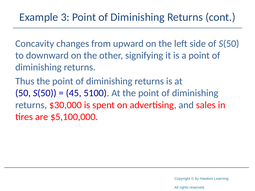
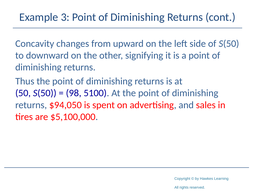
45: 45 -> 98
$30,000: $30,000 -> $94,050
